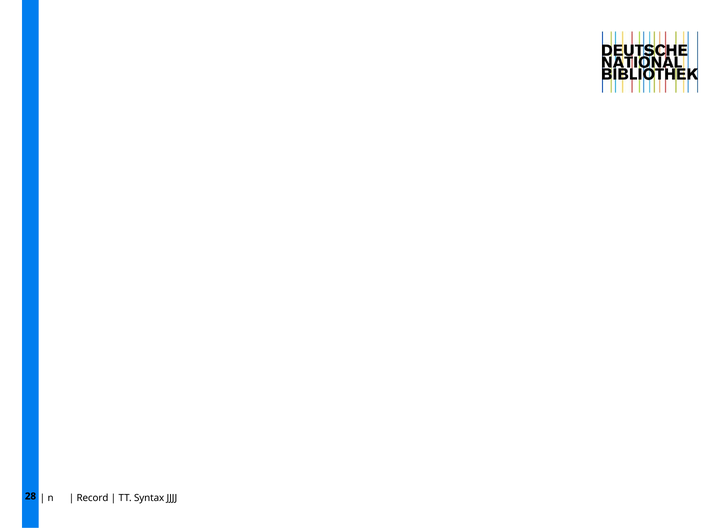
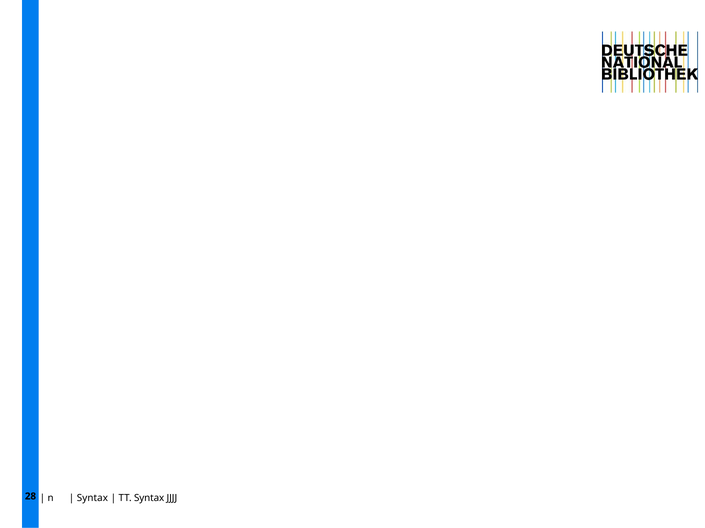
Record at (92, 499): Record -> Syntax
